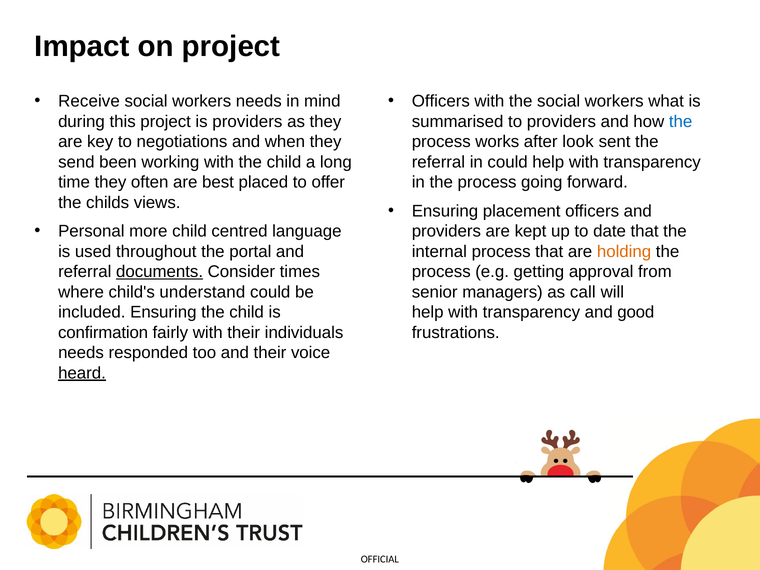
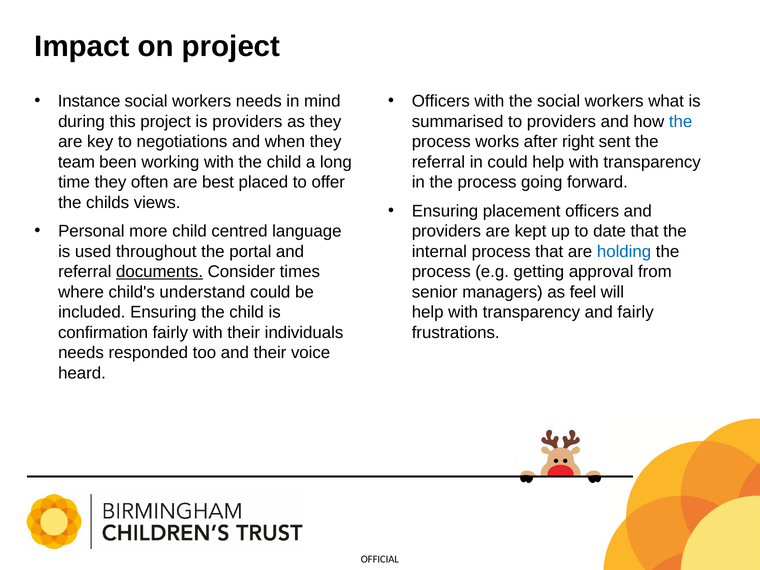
Receive: Receive -> Instance
look: look -> right
send: send -> team
holding colour: orange -> blue
call: call -> feel
and good: good -> fairly
heard underline: present -> none
